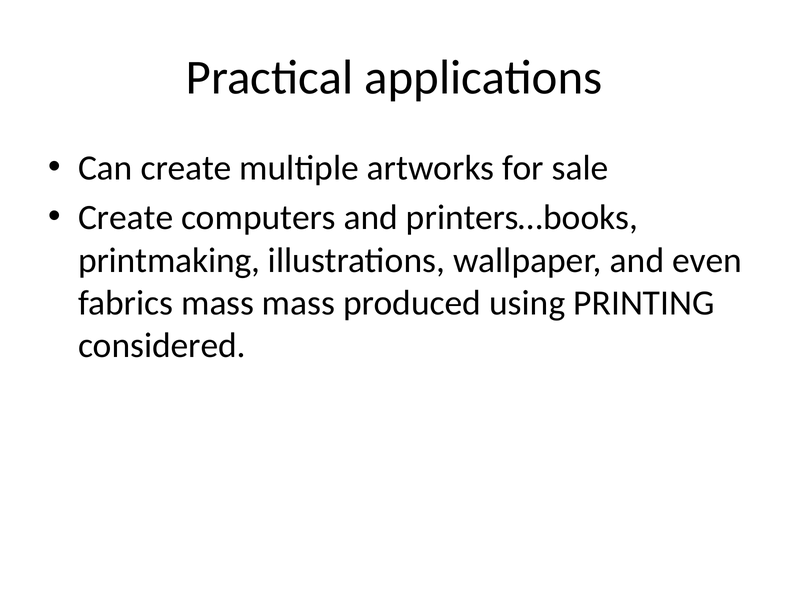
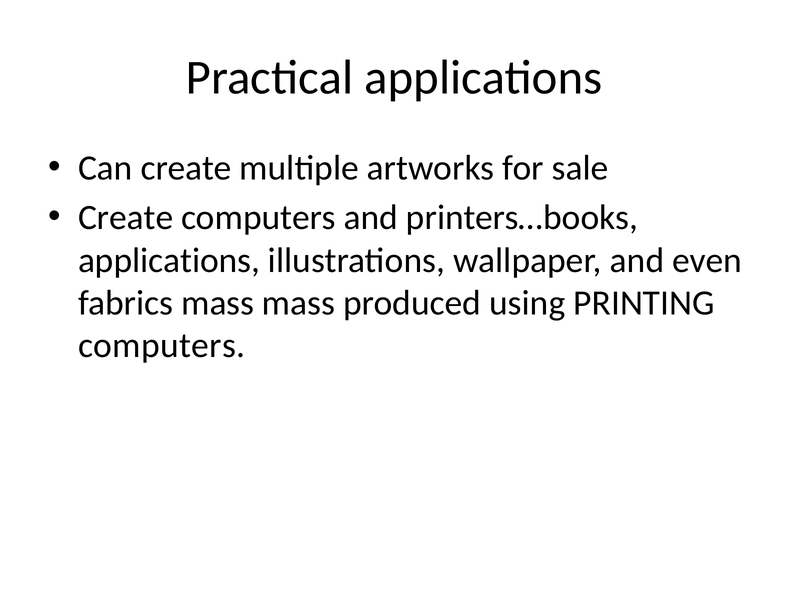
printmaking at (169, 260): printmaking -> applications
considered at (162, 346): considered -> computers
